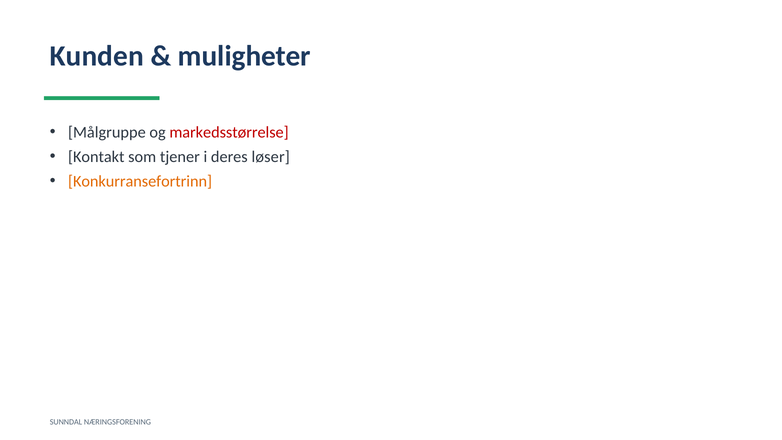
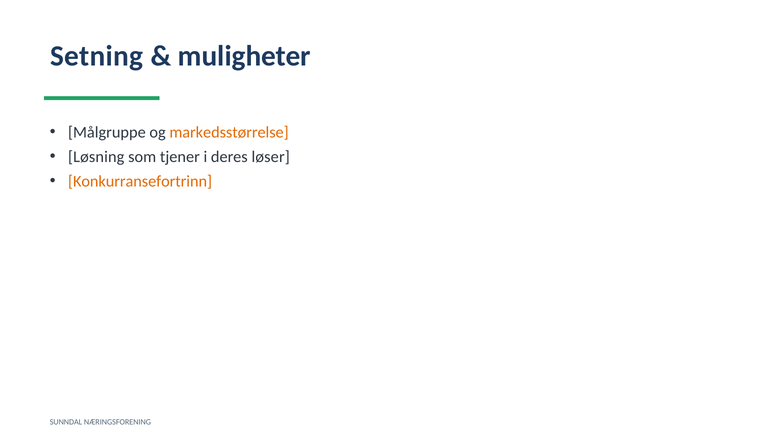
Kunden: Kunden -> Setning
markedsstørrelse colour: red -> orange
Kontakt: Kontakt -> Løsning
